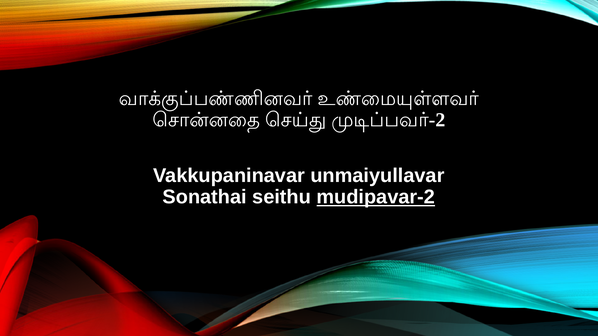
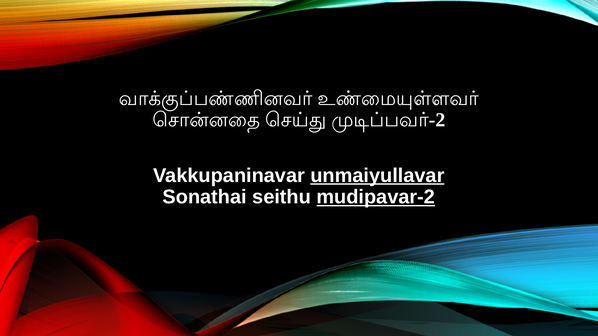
unmaiyullavar underline: none -> present
